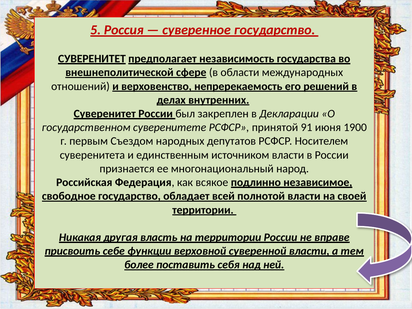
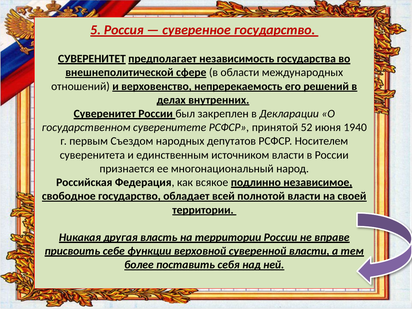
91: 91 -> 52
1900: 1900 -> 1940
